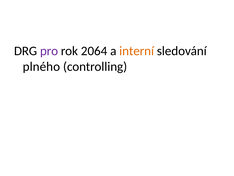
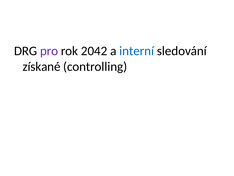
2064: 2064 -> 2042
interní colour: orange -> blue
plného: plného -> získané
